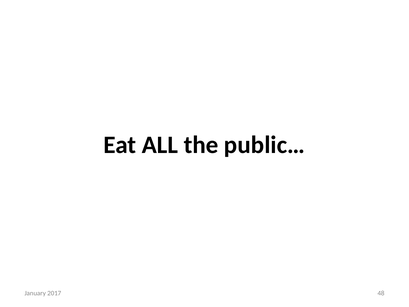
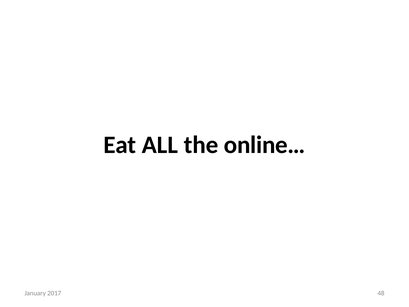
public…: public… -> online…
